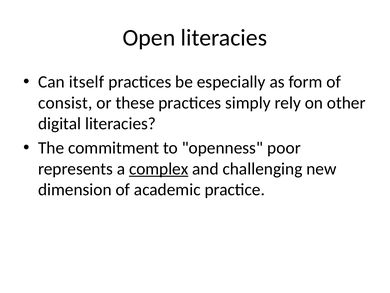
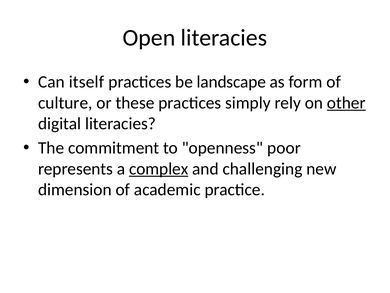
especially: especially -> landscape
consist: consist -> culture
other underline: none -> present
